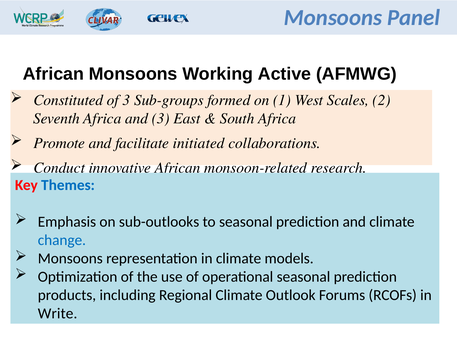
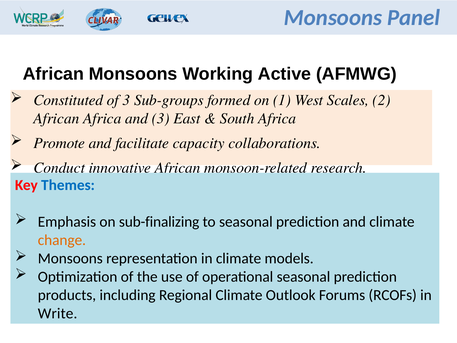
Seventh at (56, 118): Seventh -> African
initiated: initiated -> capacity
sub-outlooks: sub-outlooks -> sub-finalizing
change colour: blue -> orange
